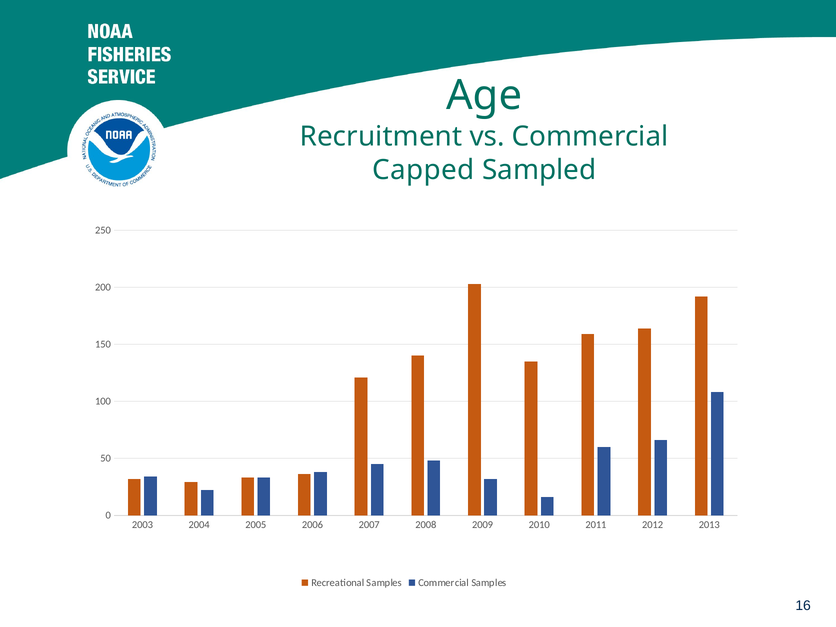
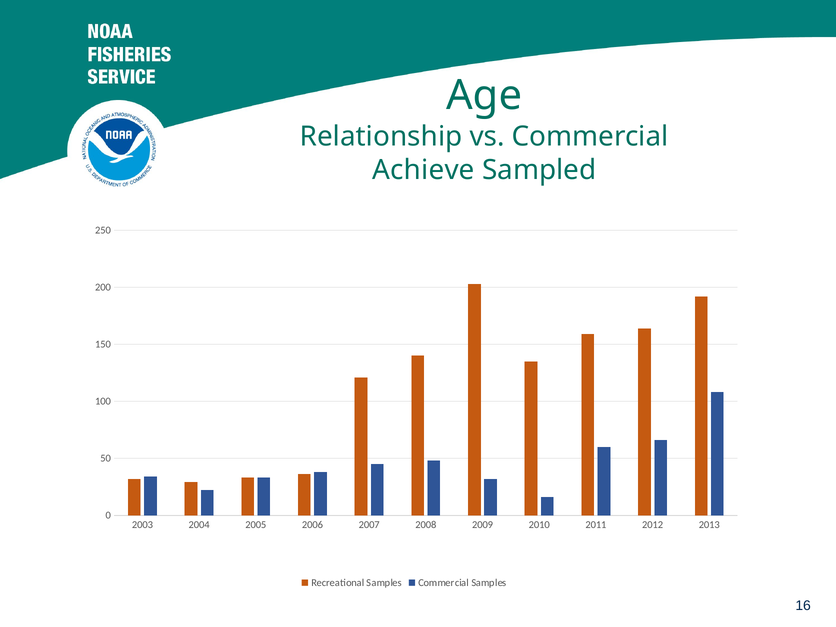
Recruitment: Recruitment -> Relationship
Capped: Capped -> Achieve
